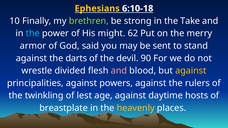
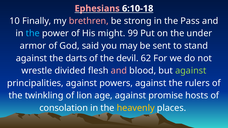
Ephesians colour: yellow -> pink
brethren colour: light green -> pink
Take: Take -> Pass
62: 62 -> 99
merry: merry -> under
90: 90 -> 62
against at (191, 71) colour: yellow -> light green
lest: lest -> lion
daytime: daytime -> promise
breastplate: breastplate -> consolation
